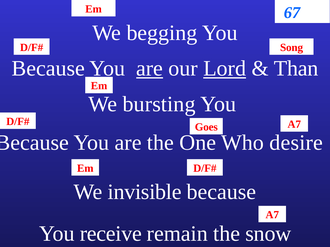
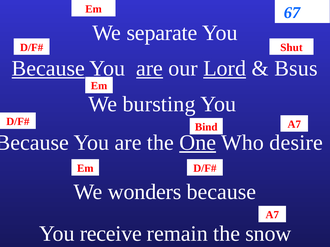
begging: begging -> separate
Song: Song -> Shut
Because at (48, 69) underline: none -> present
Than: Than -> Bsus
Goes: Goes -> Bind
One underline: none -> present
invisible: invisible -> wonders
